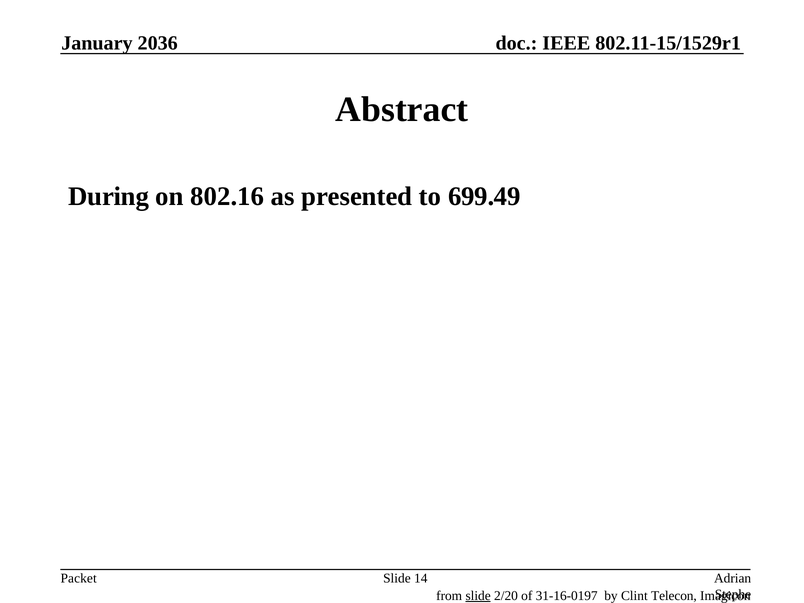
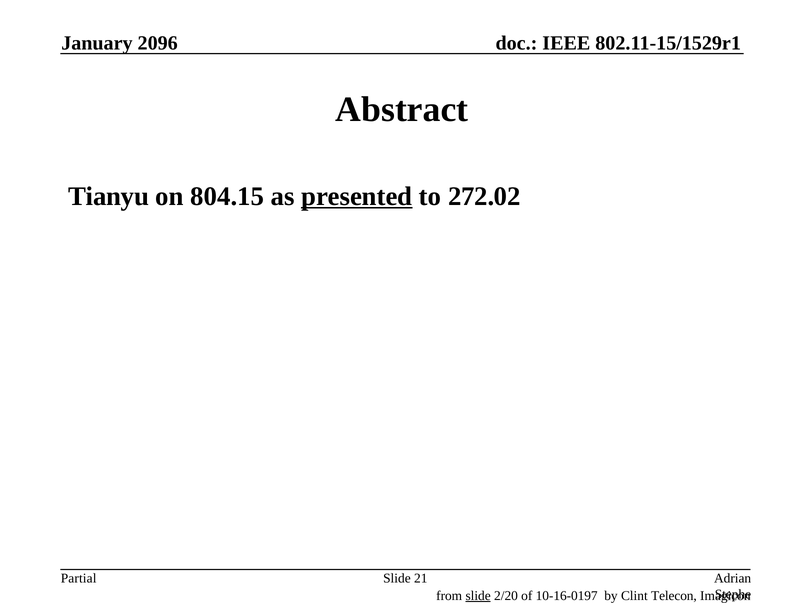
2036: 2036 -> 2096
During: During -> Tianyu
802.16: 802.16 -> 804.15
presented underline: none -> present
699.49: 699.49 -> 272.02
Packet: Packet -> Partial
14: 14 -> 21
31-16-0197: 31-16-0197 -> 10-16-0197
